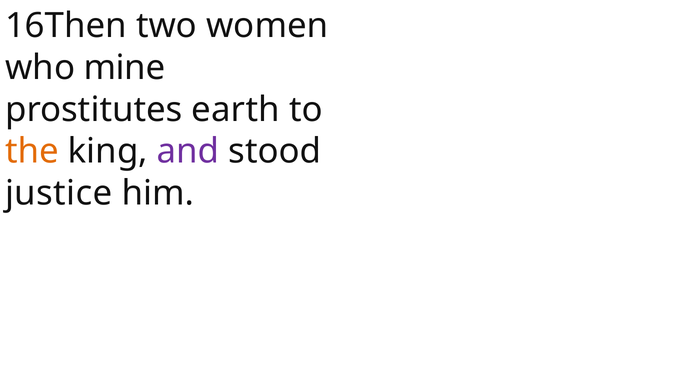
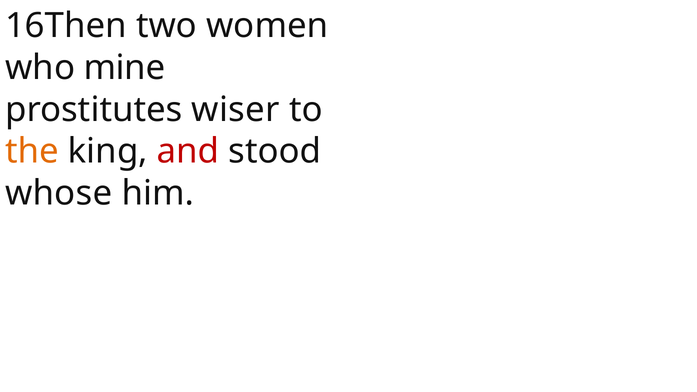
earth: earth -> wiser
and colour: purple -> red
justice: justice -> whose
